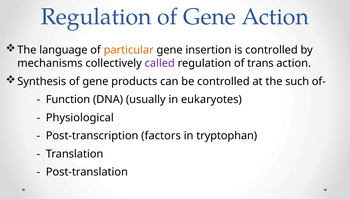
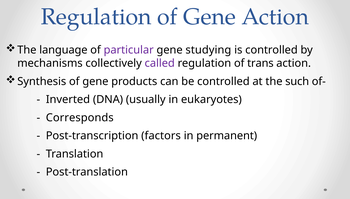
particular colour: orange -> purple
insertion: insertion -> studying
Function: Function -> Inverted
Physiological: Physiological -> Corresponds
tryptophan: tryptophan -> permanent
